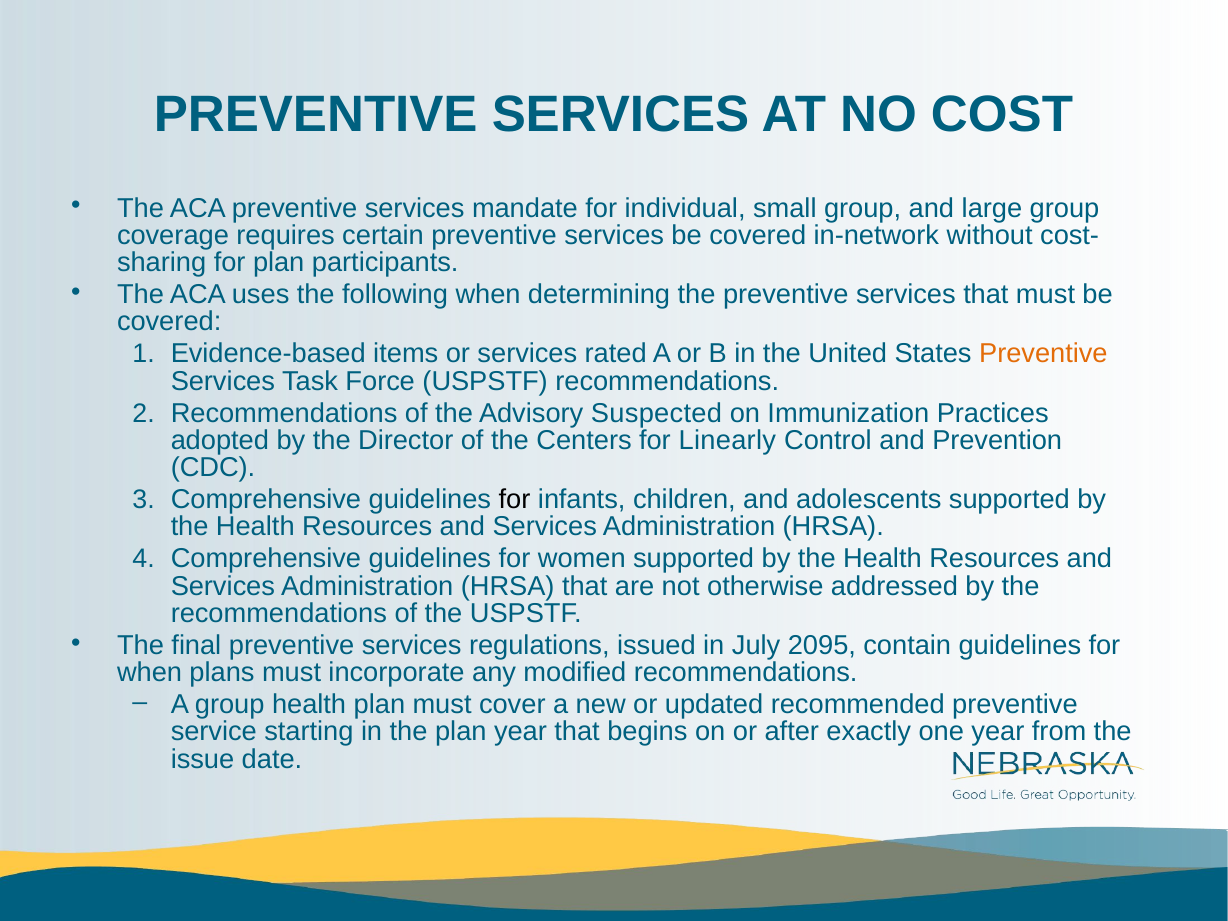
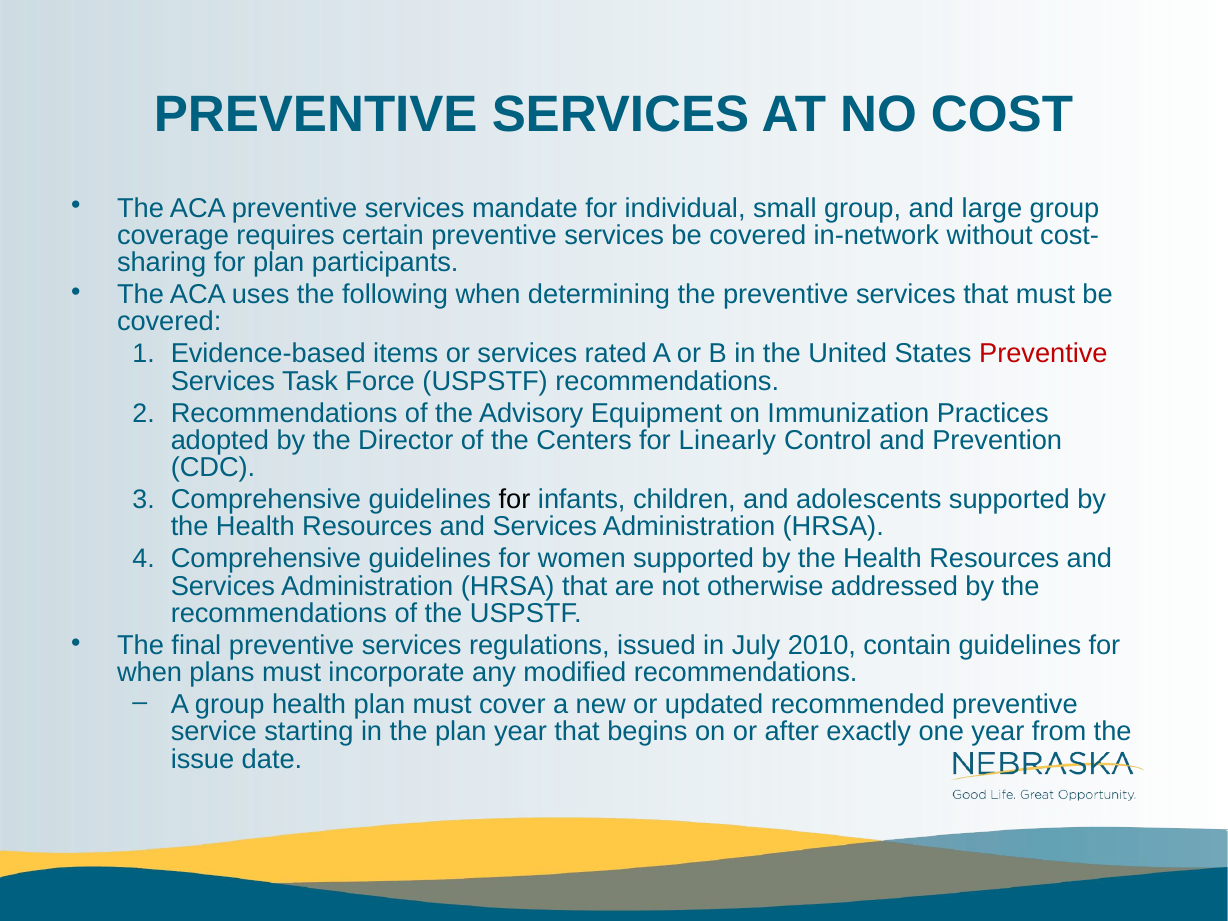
Preventive at (1043, 354) colour: orange -> red
Suspected: Suspected -> Equipment
2095: 2095 -> 2010
